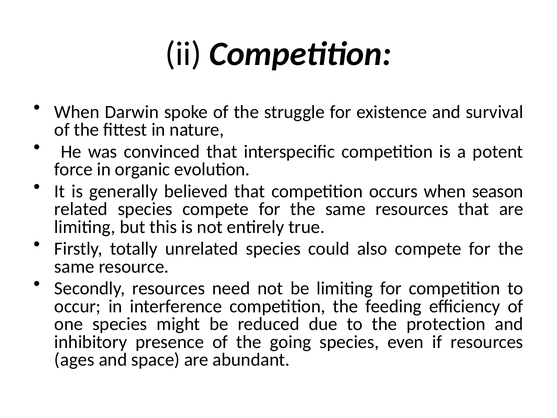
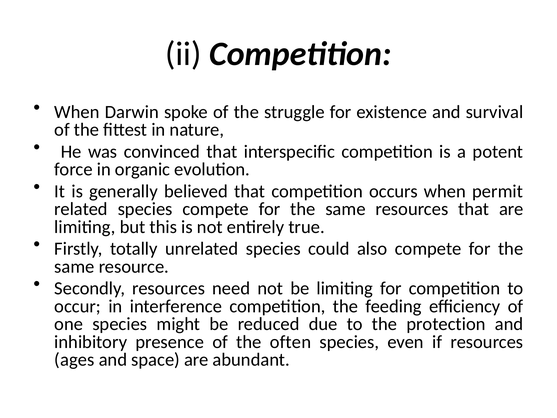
season: season -> permit
going: going -> often
